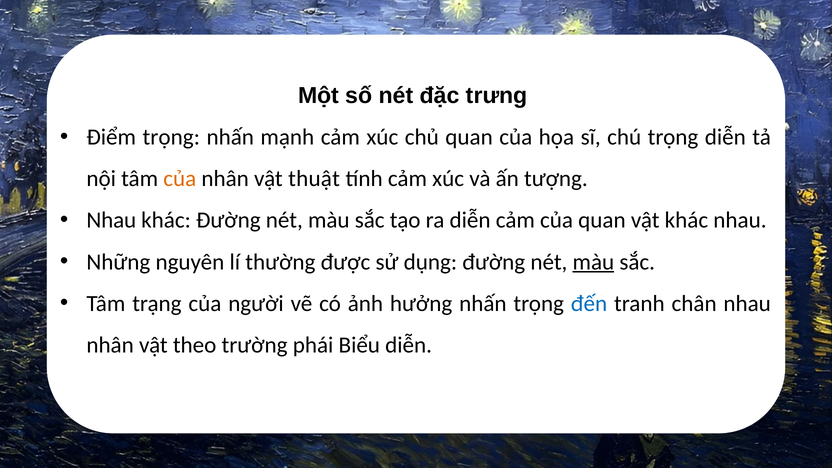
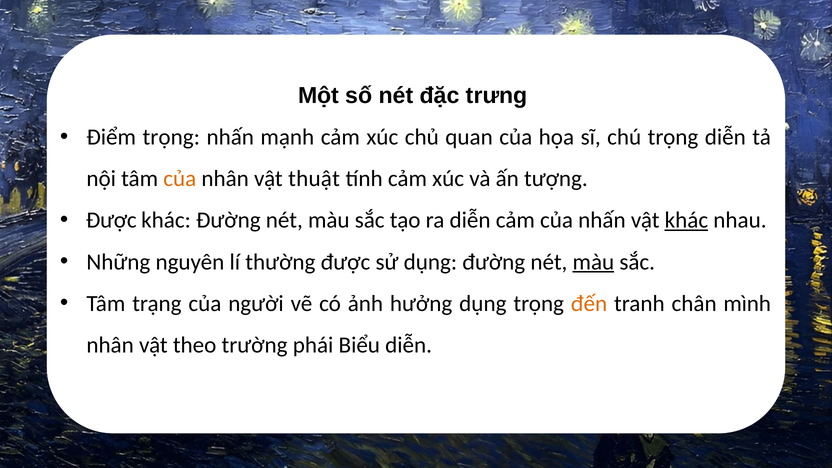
Nhau at (111, 220): Nhau -> Được
của quan: quan -> nhấn
khác at (686, 220) underline: none -> present
hưởng nhấn: nhấn -> dụng
đến colour: blue -> orange
chân nhau: nhau -> mình
